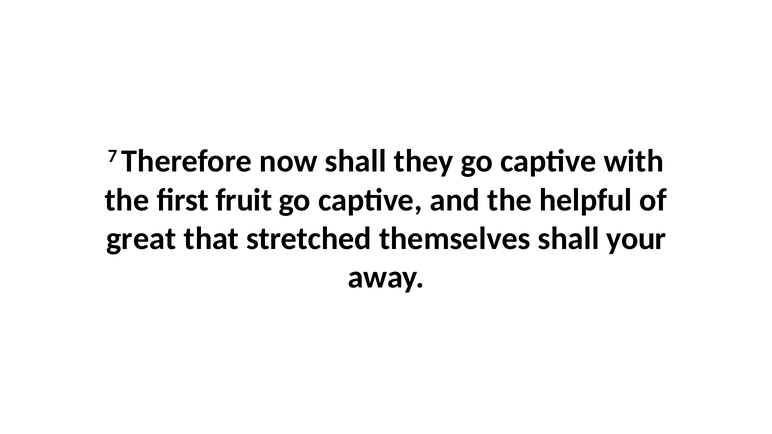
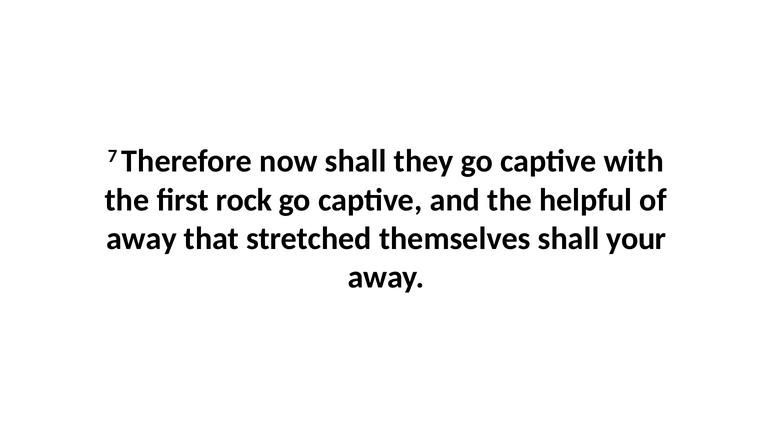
fruit: fruit -> rock
great at (141, 239): great -> away
